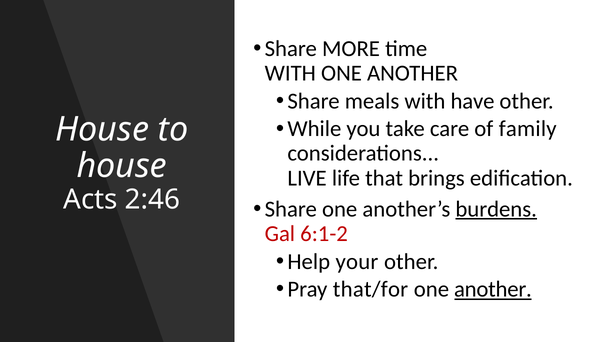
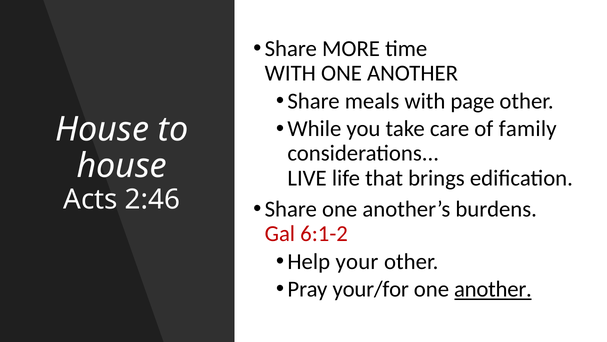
have: have -> page
burdens underline: present -> none
that/for: that/for -> your/for
